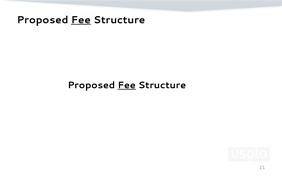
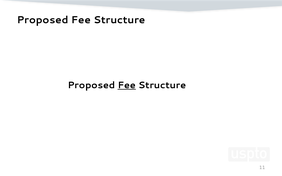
Fee at (81, 20) underline: present -> none
